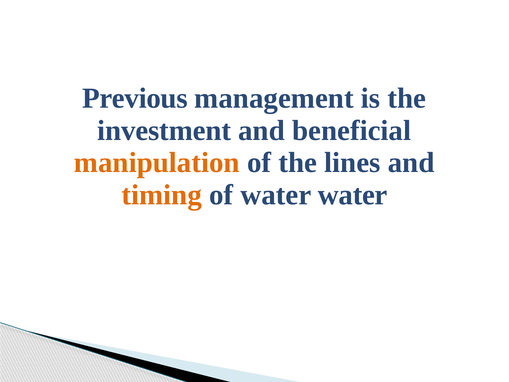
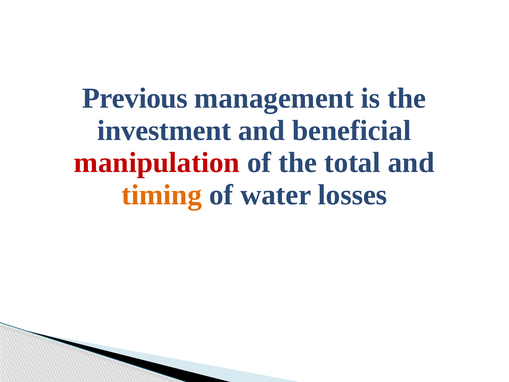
manipulation colour: orange -> red
lines: lines -> total
water water: water -> losses
